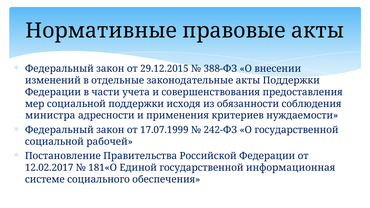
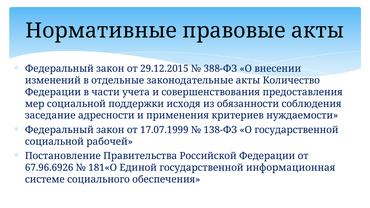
акты Поддержки: Поддержки -> Количество
министра: министра -> заседание
242-ФЗ: 242-ФЗ -> 138-ФЗ
12.02.2017: 12.02.2017 -> 67.96.6926
